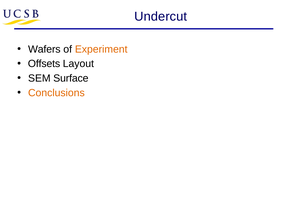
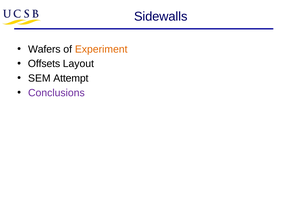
Undercut: Undercut -> Sidewalls
Surface: Surface -> Attempt
Conclusions colour: orange -> purple
